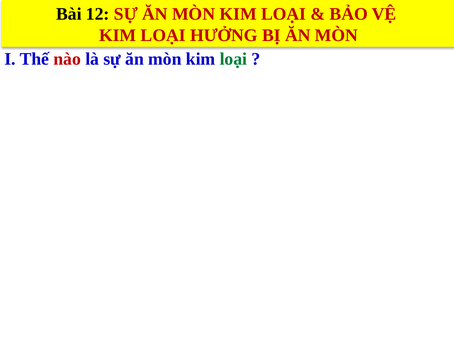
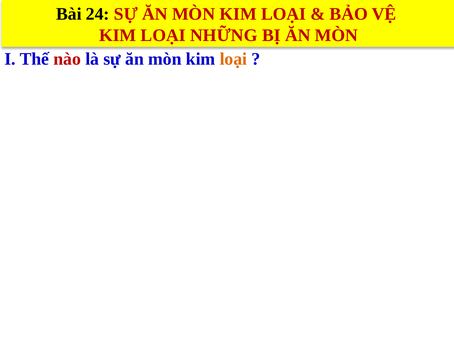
12: 12 -> 24
HƯỞNG: HƯỞNG -> NHỮNG
loại at (233, 59) colour: green -> orange
